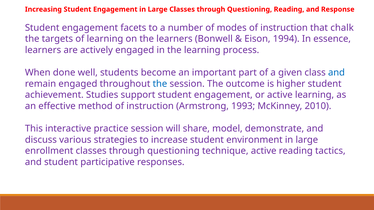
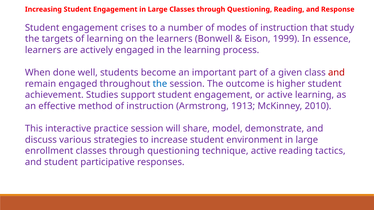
facets: facets -> crises
chalk: chalk -> study
1994: 1994 -> 1999
and at (336, 73) colour: blue -> red
1993: 1993 -> 1913
